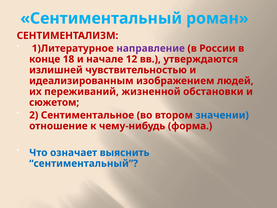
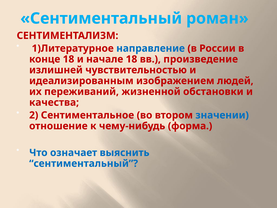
направление colour: purple -> blue
начале 12: 12 -> 18
утверждаются: утверждаются -> произведение
сюжетом: сюжетом -> качества
